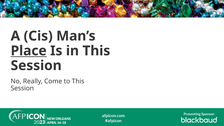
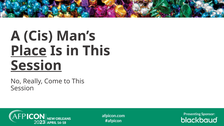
Session at (36, 66) underline: none -> present
